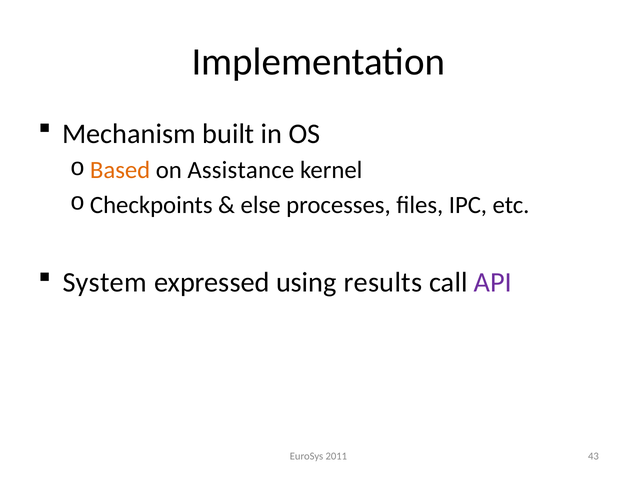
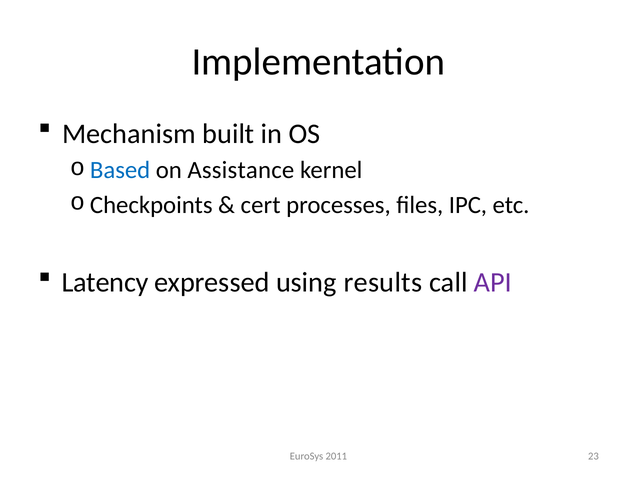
Based colour: orange -> blue
else: else -> cert
System: System -> Latency
43: 43 -> 23
